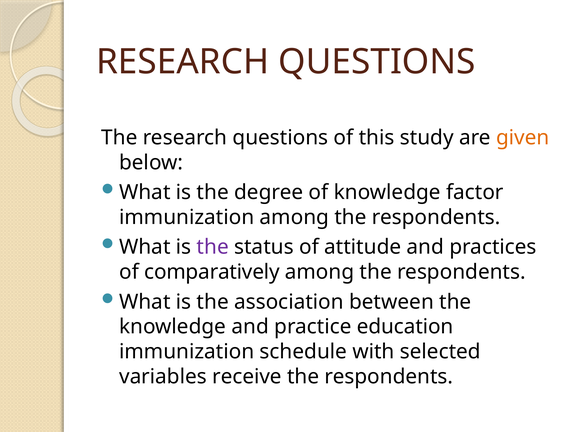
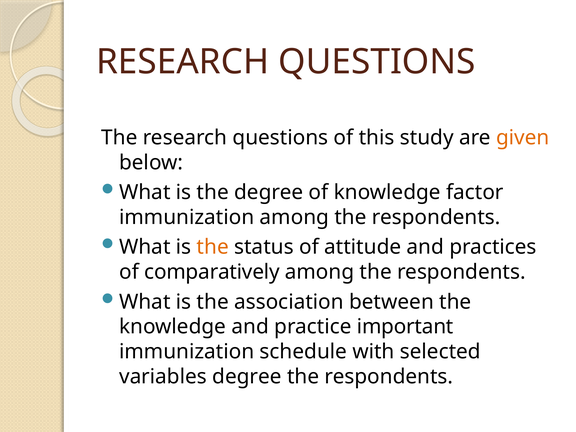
the at (213, 247) colour: purple -> orange
education: education -> important
variables receive: receive -> degree
